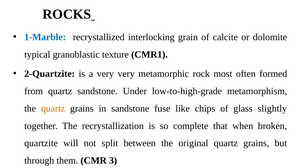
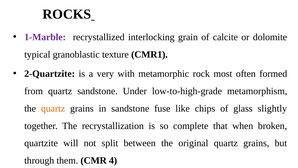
1-Marble colour: blue -> purple
very very: very -> with
3: 3 -> 4
